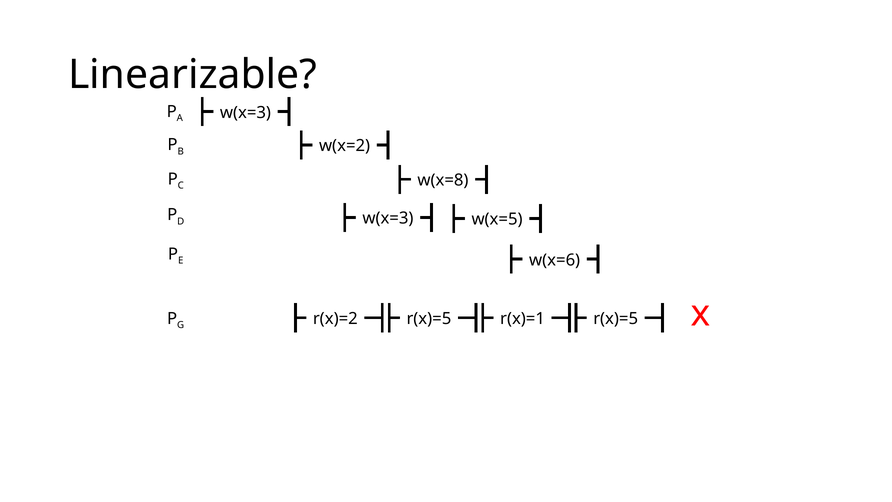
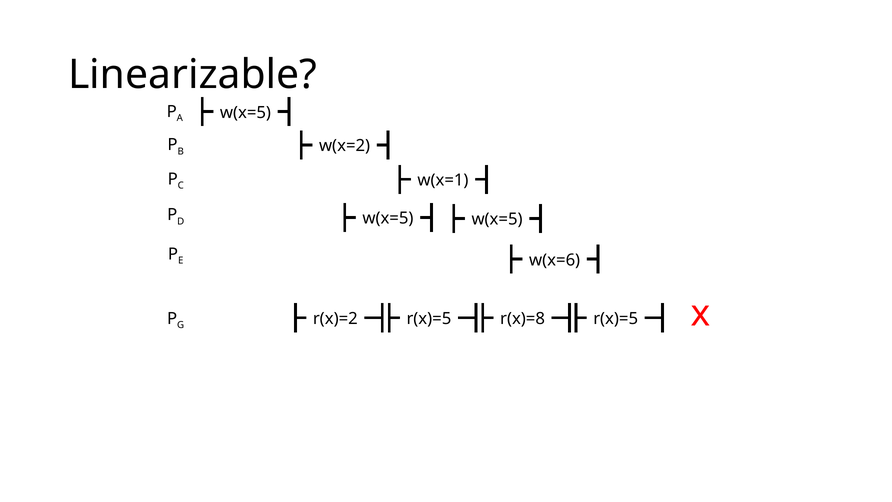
w(x=3 at (245, 113): w(x=3 -> w(x=5
w(x=8: w(x=8 -> w(x=1
w(x=3 at (388, 218): w(x=3 -> w(x=5
r(x)=1: r(x)=1 -> r(x)=8
